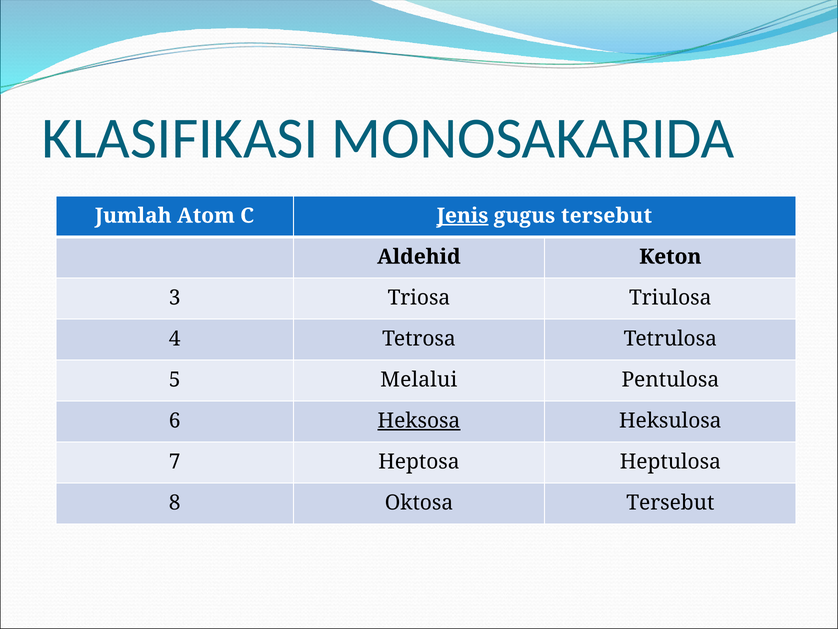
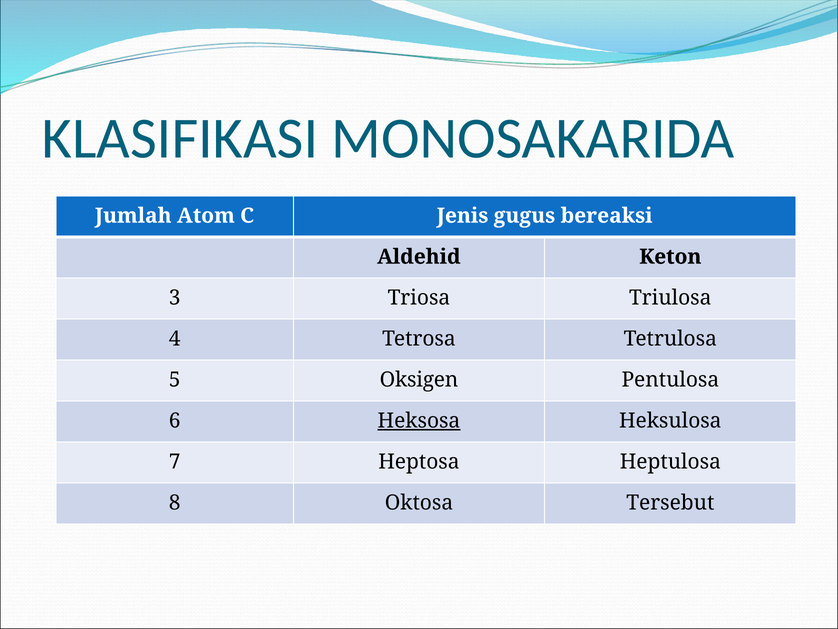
Jenis underline: present -> none
gugus tersebut: tersebut -> bereaksi
Melalui: Melalui -> Oksigen
